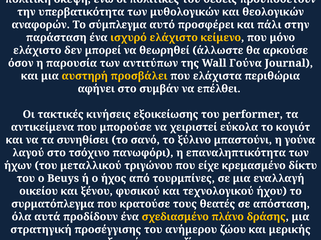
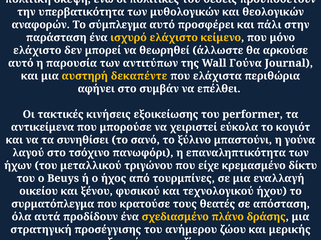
όσον at (21, 63): όσον -> αυτό
προσβάλει: προσβάλει -> δεκαπέντε
